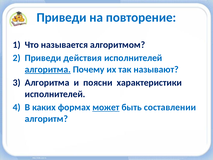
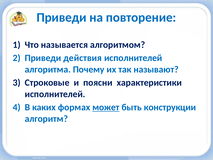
алгоритма at (48, 69) underline: present -> none
Алгоритма at (47, 83): Алгоритма -> Строковые
составлении: составлении -> конструкции
